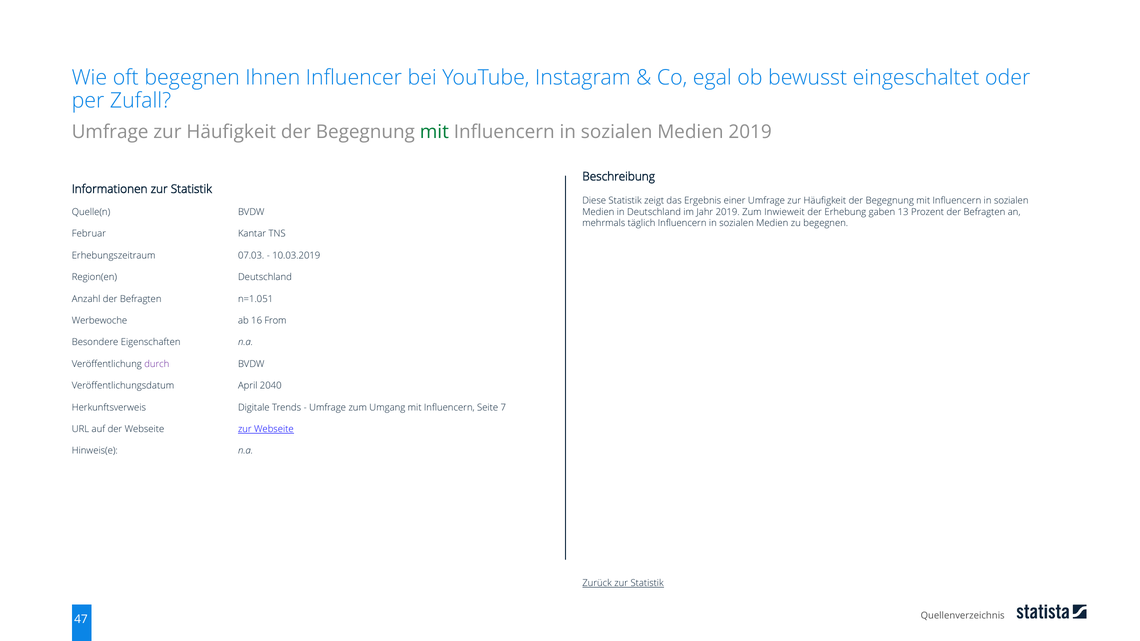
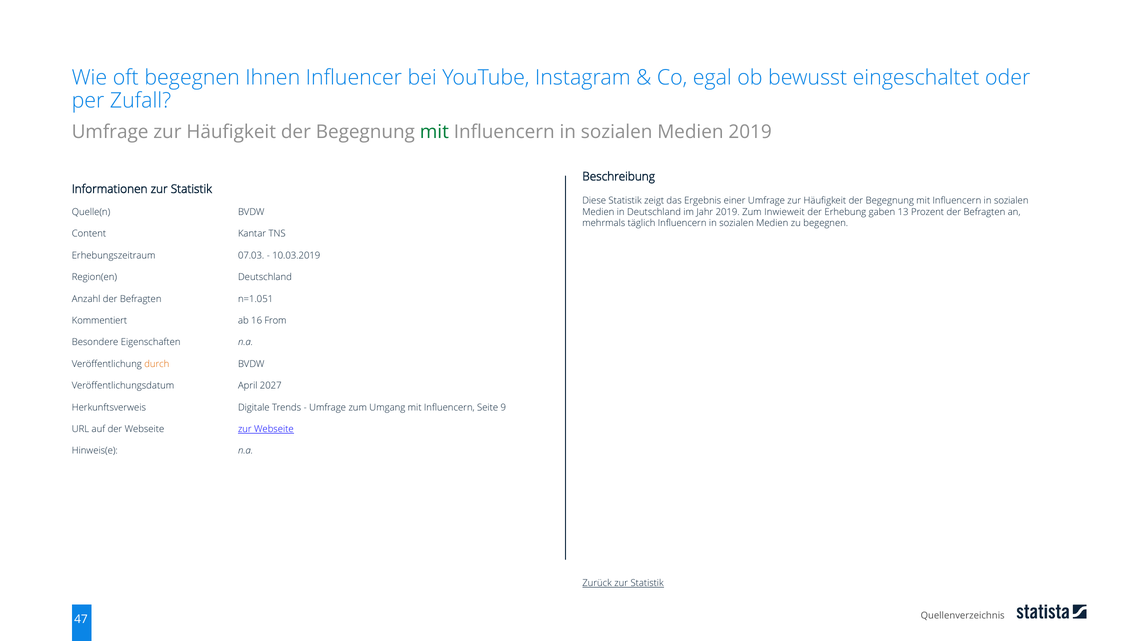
Februar: Februar -> Content
Werbewoche: Werbewoche -> Kommentiert
durch colour: purple -> orange
2040: 2040 -> 2027
7: 7 -> 9
